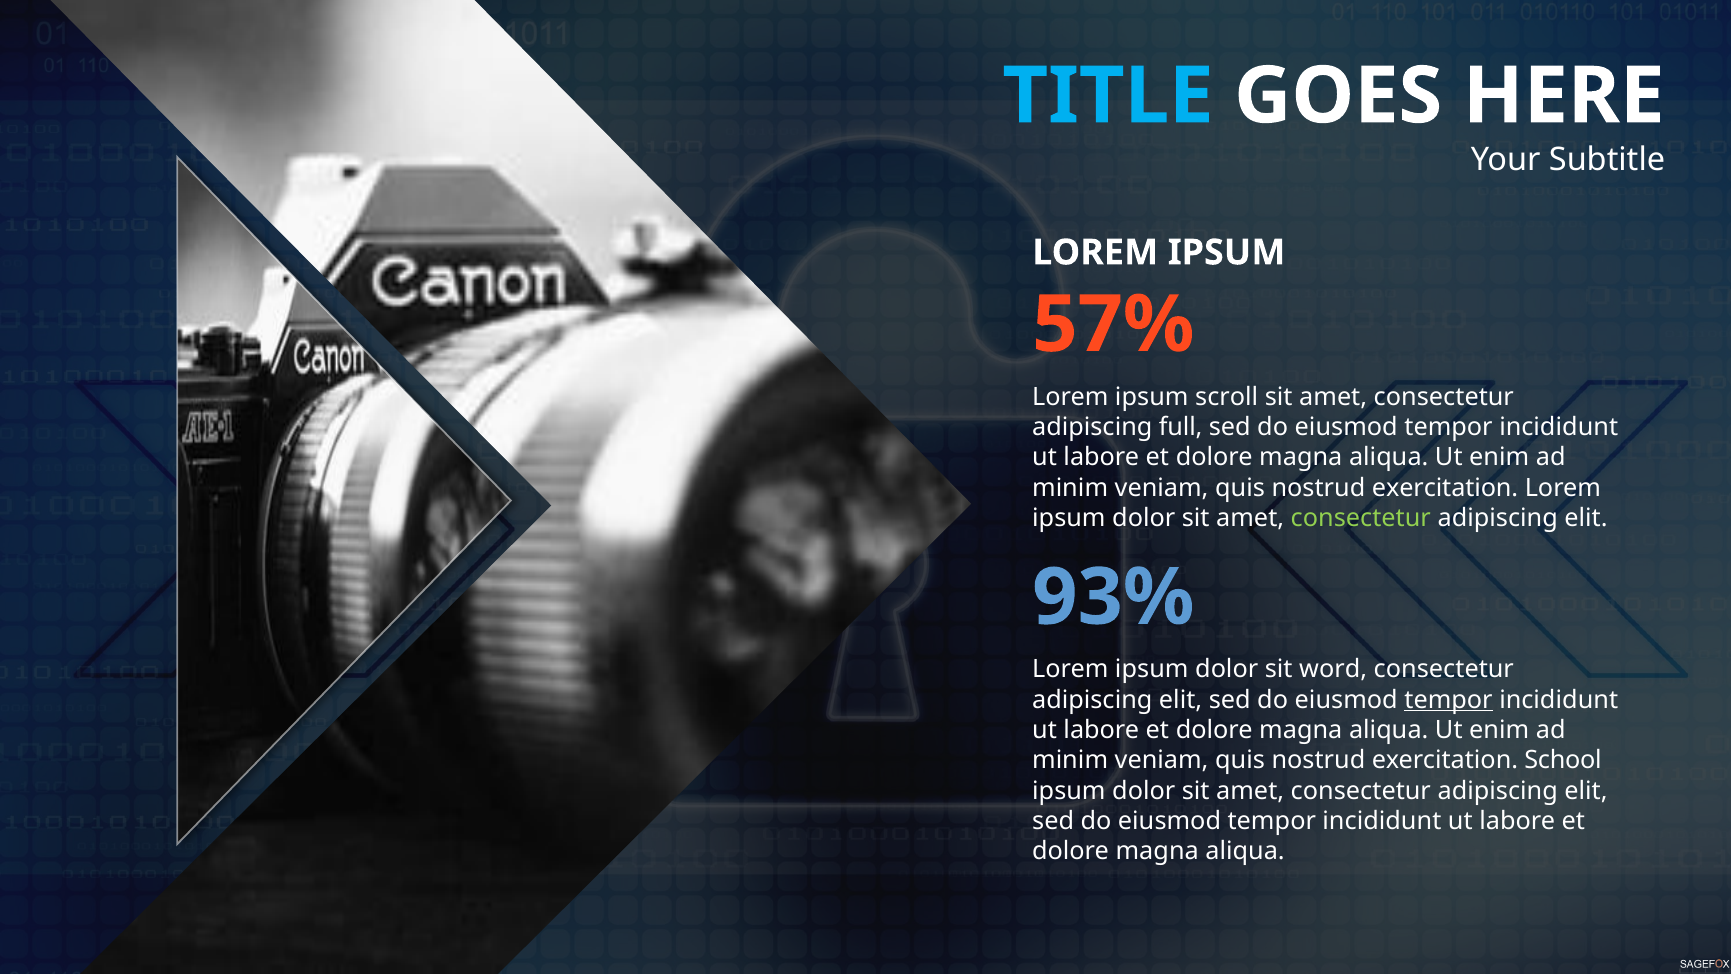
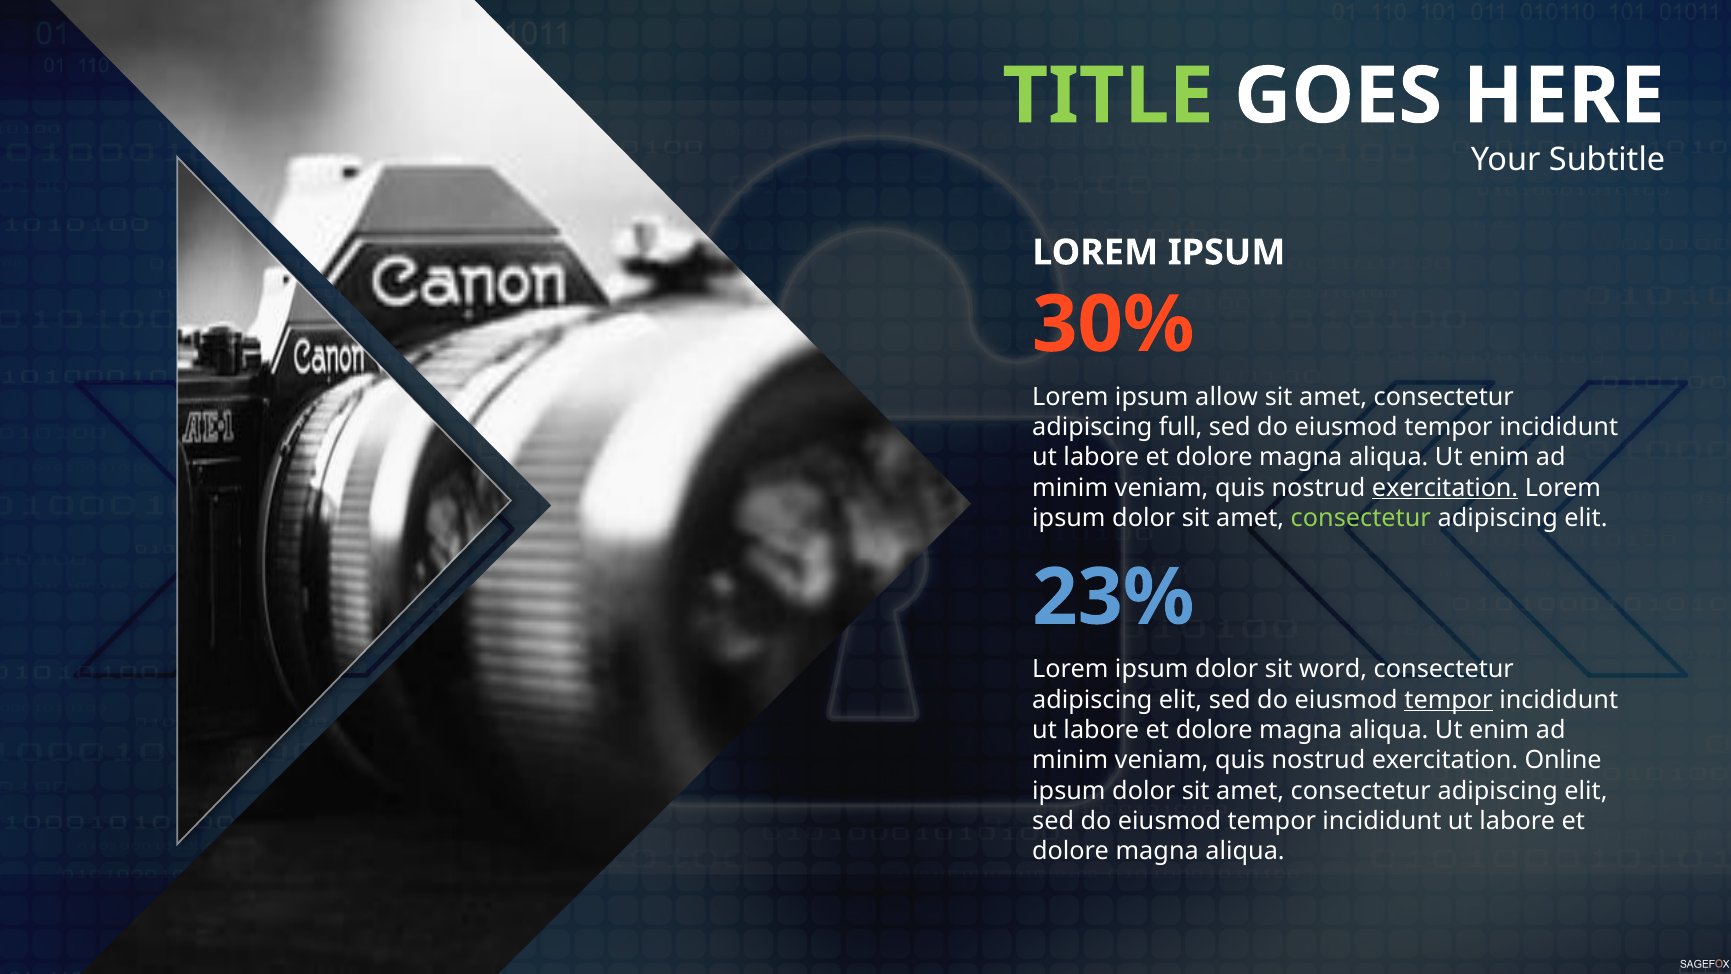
TITLE colour: light blue -> light green
57%: 57% -> 30%
scroll: scroll -> allow
exercitation at (1445, 488) underline: none -> present
93%: 93% -> 23%
School: School -> Online
